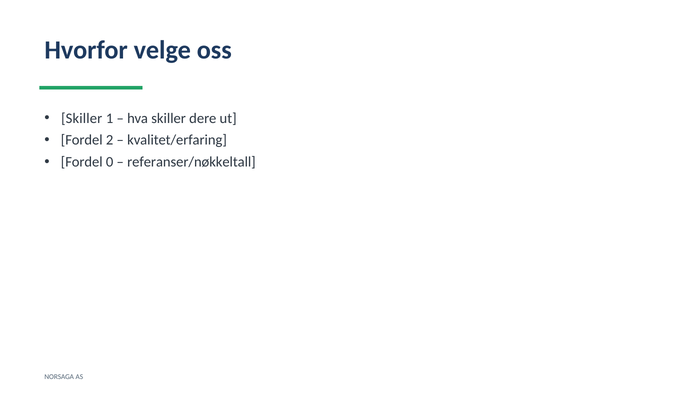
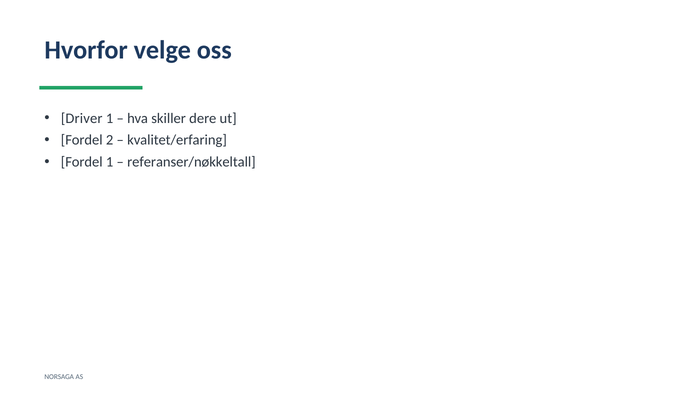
Skiller at (82, 118): Skiller -> Driver
Fordel 0: 0 -> 1
